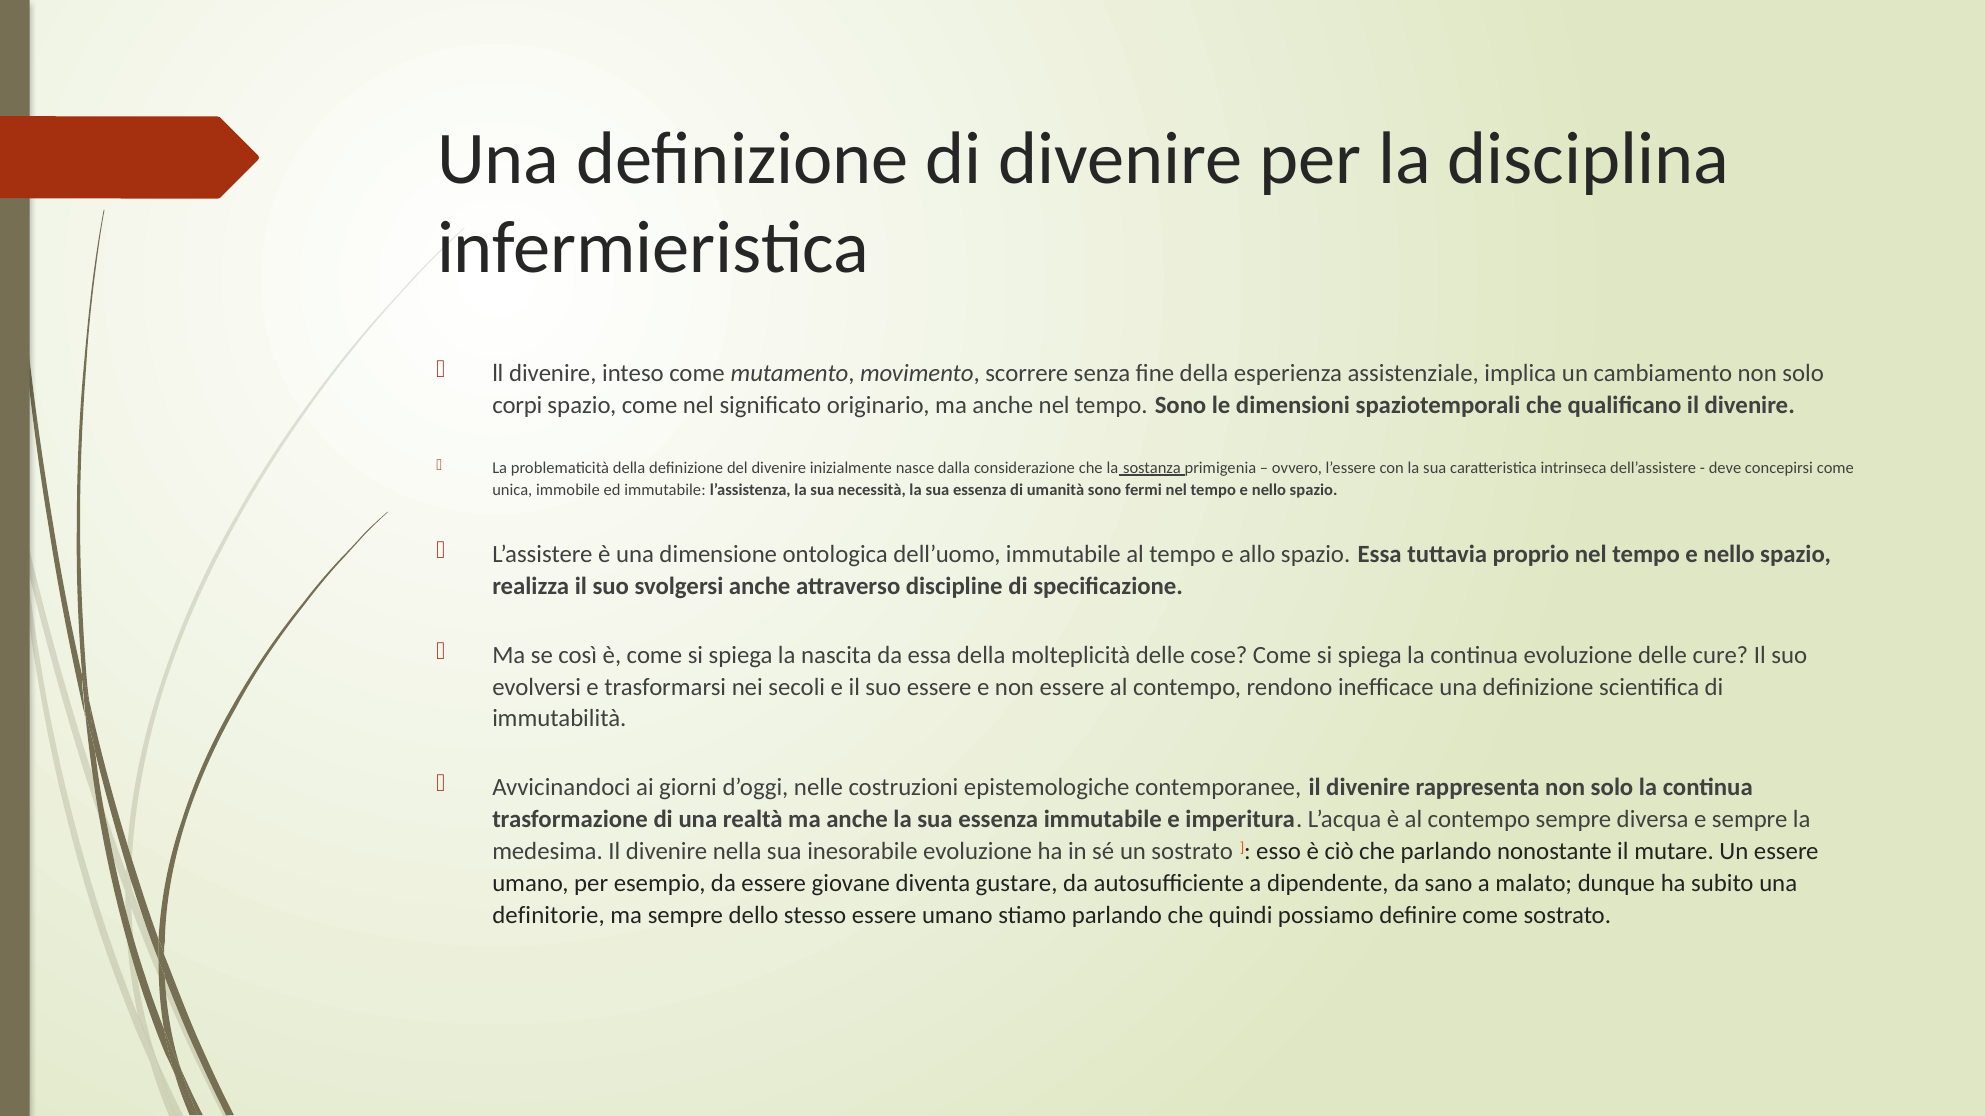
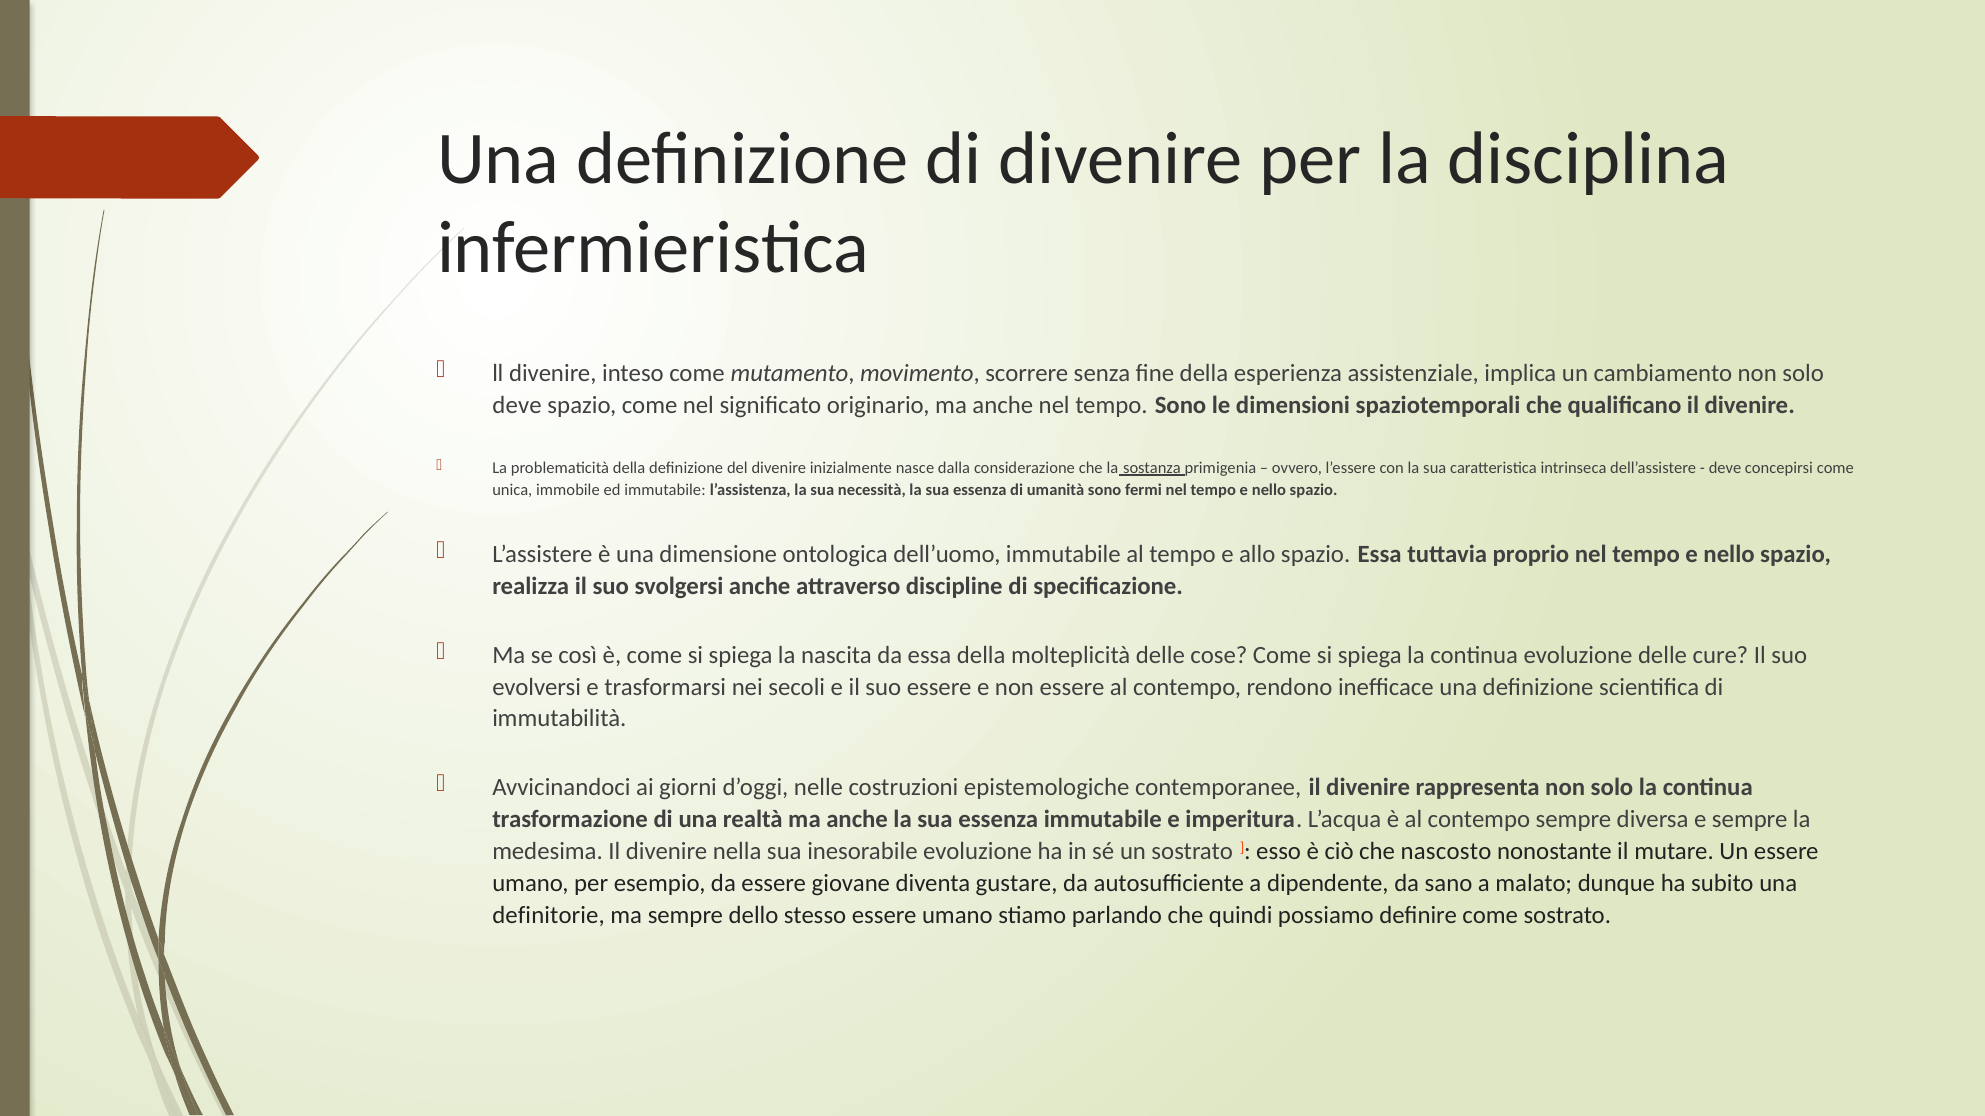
corpi at (517, 405): corpi -> deve
che parlando: parlando -> nascosto
